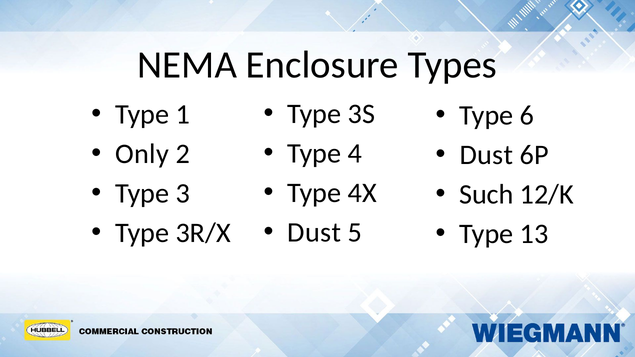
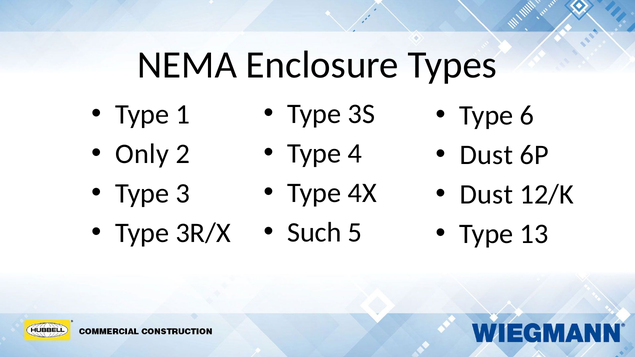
Such at (487, 194): Such -> Dust
Dust at (314, 233): Dust -> Such
